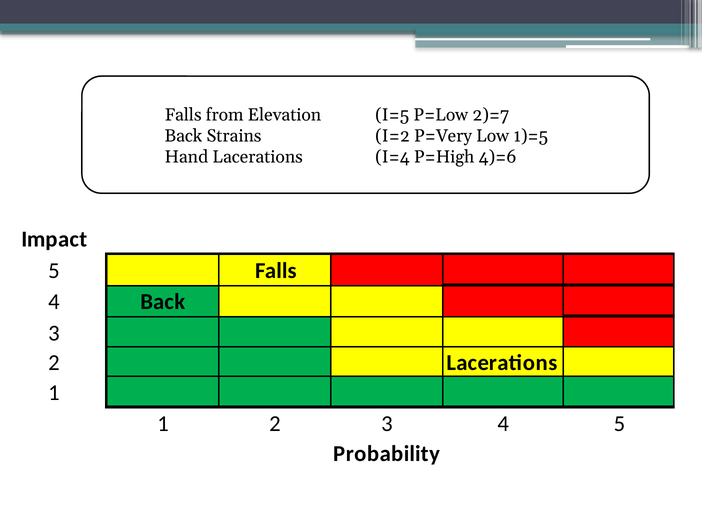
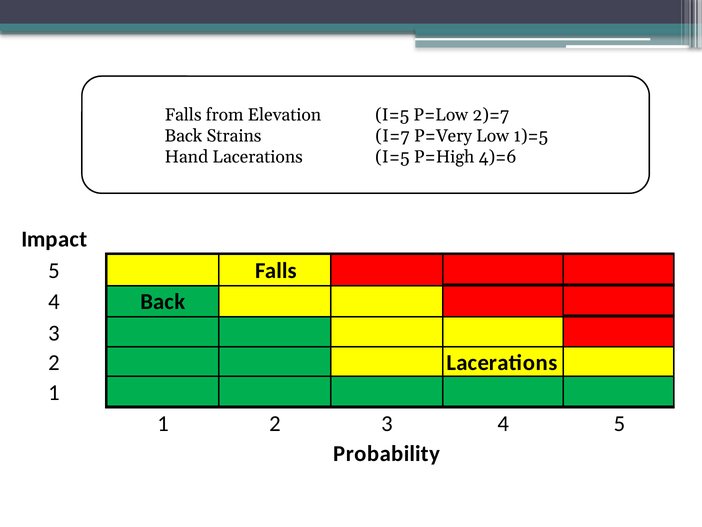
I=2: I=2 -> I=7
Lacerations I=4: I=4 -> I=5
